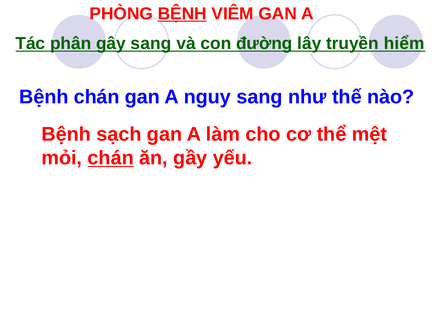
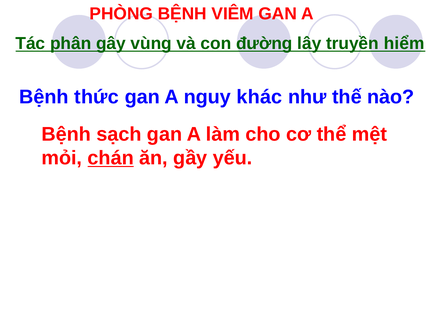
BỆNH at (182, 14) underline: present -> none
gây sang: sang -> vùng
Bệnh chán: chán -> thức
nguy sang: sang -> khác
